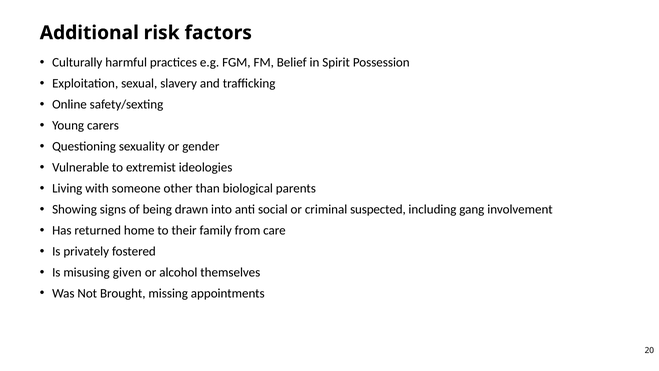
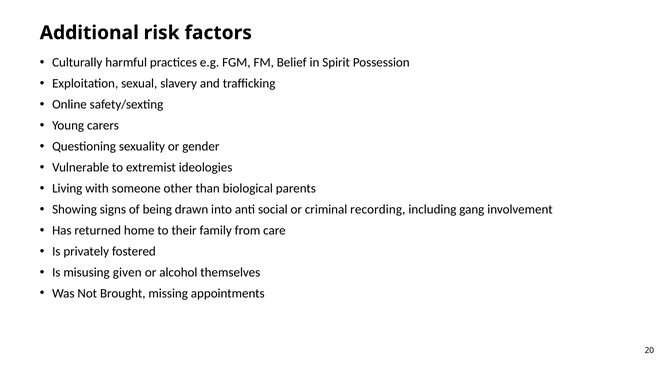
suspected: suspected -> recording
